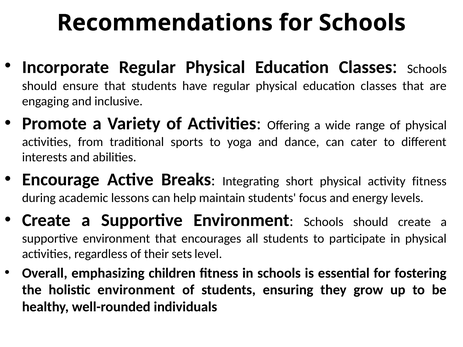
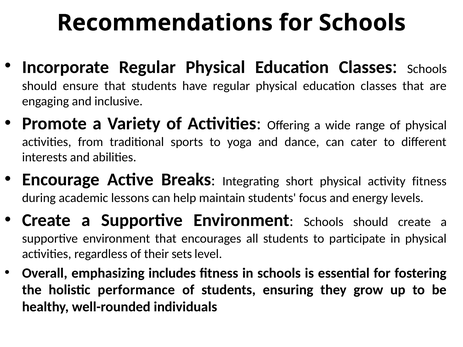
children: children -> includes
holistic environment: environment -> performance
